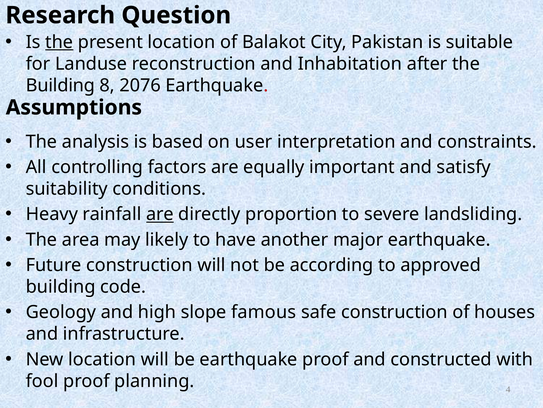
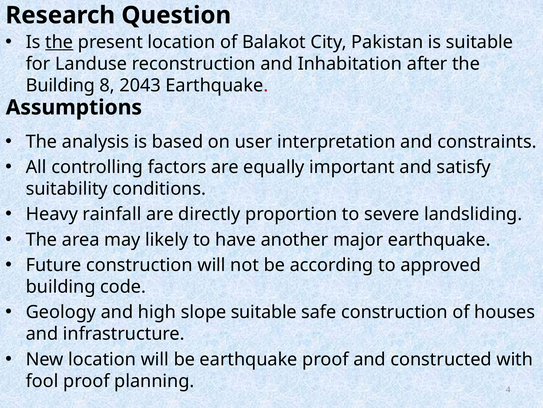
2076: 2076 -> 2043
are at (160, 214) underline: present -> none
slope famous: famous -> suitable
